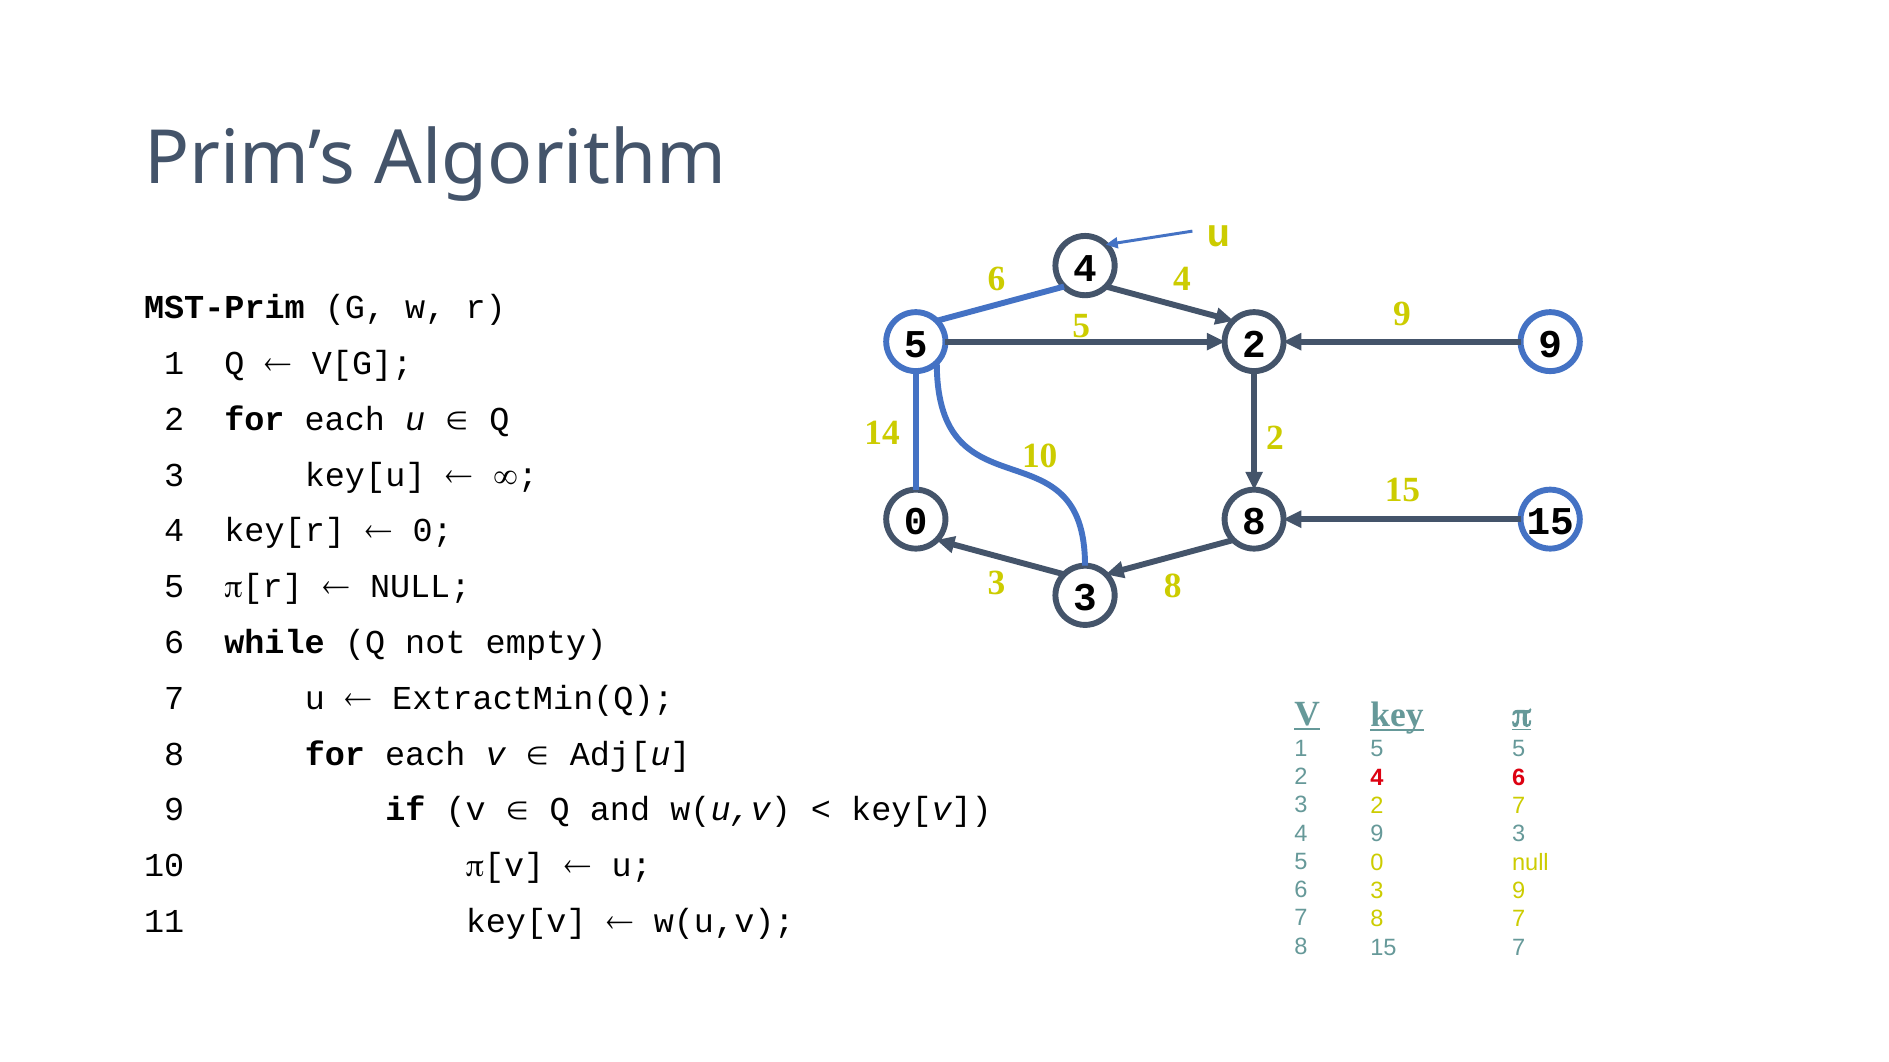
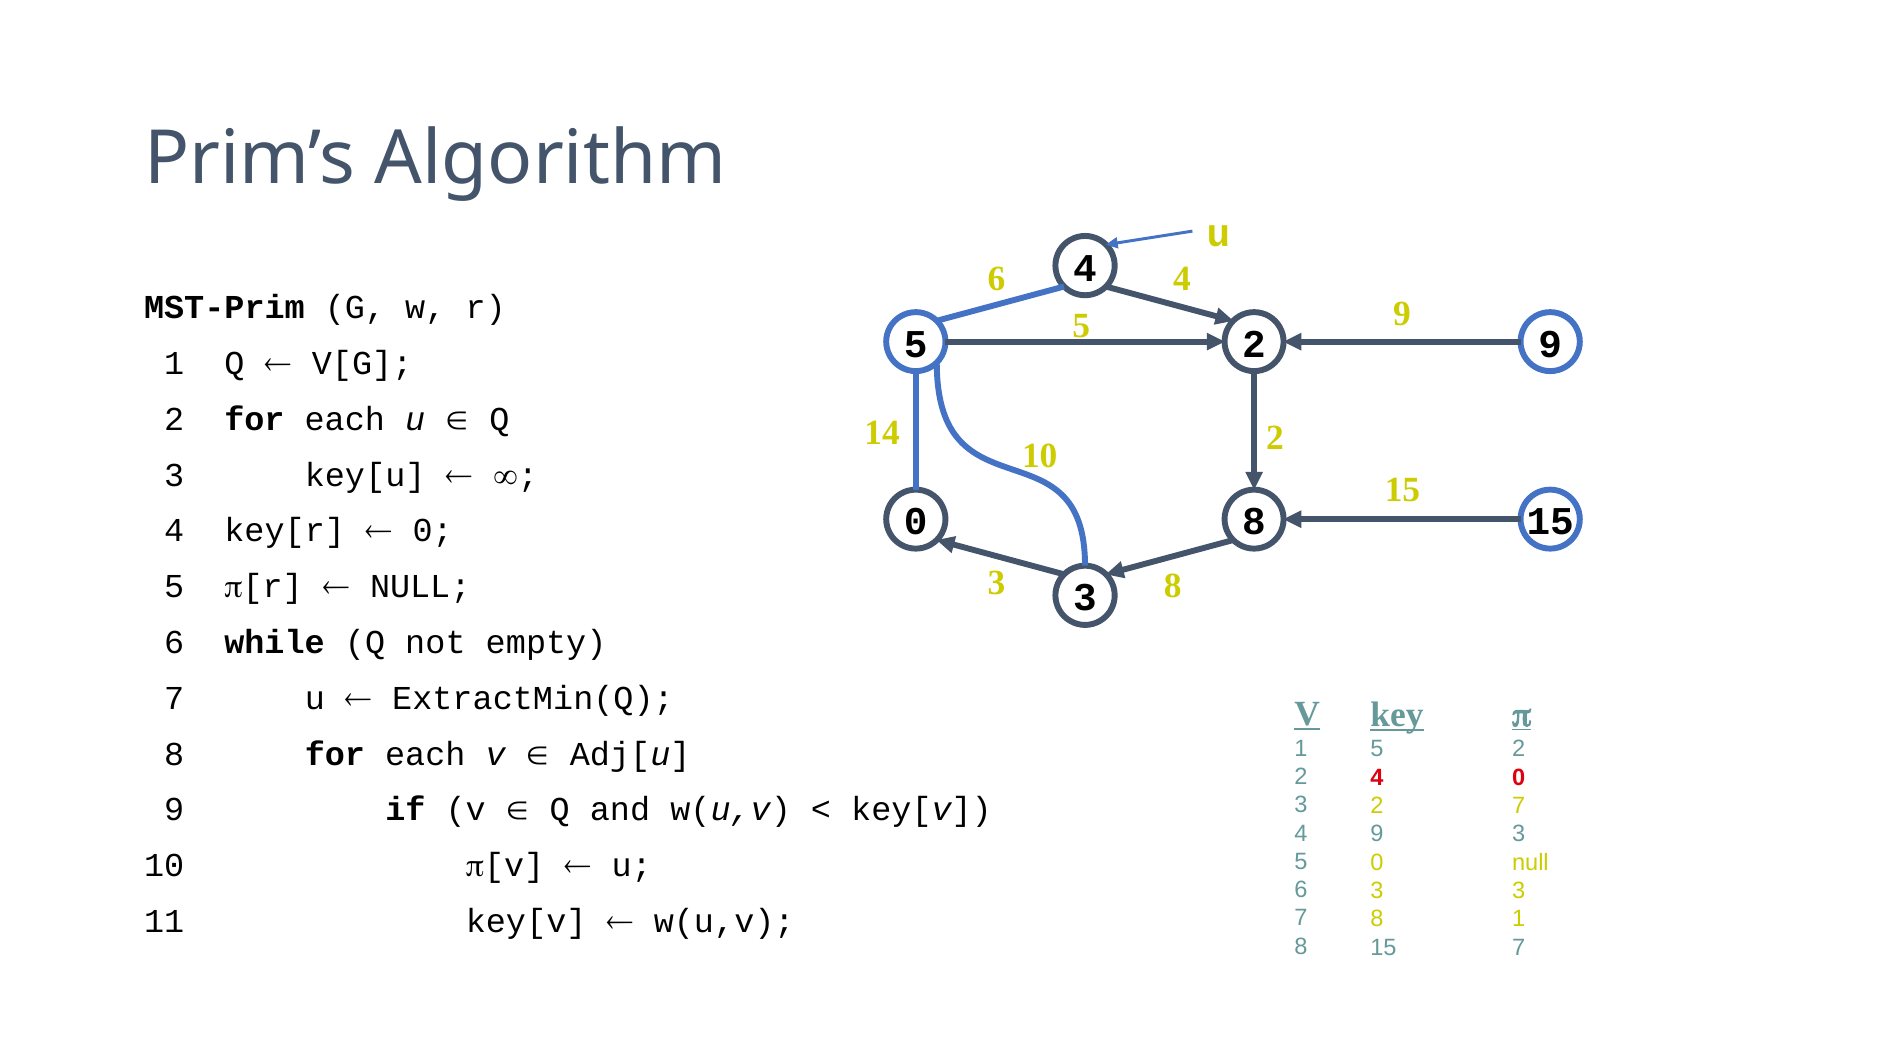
5 at (1519, 749): 5 -> 2
4 6: 6 -> 0
3 9: 9 -> 3
8 7: 7 -> 1
